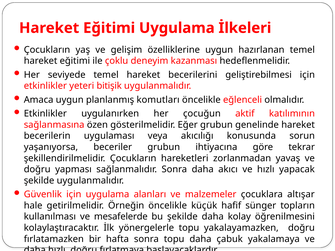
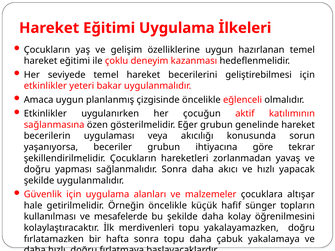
bitişik: bitişik -> bakar
komutları: komutları -> çizgisinde
yönergelerle: yönergelerle -> merdivenleri
